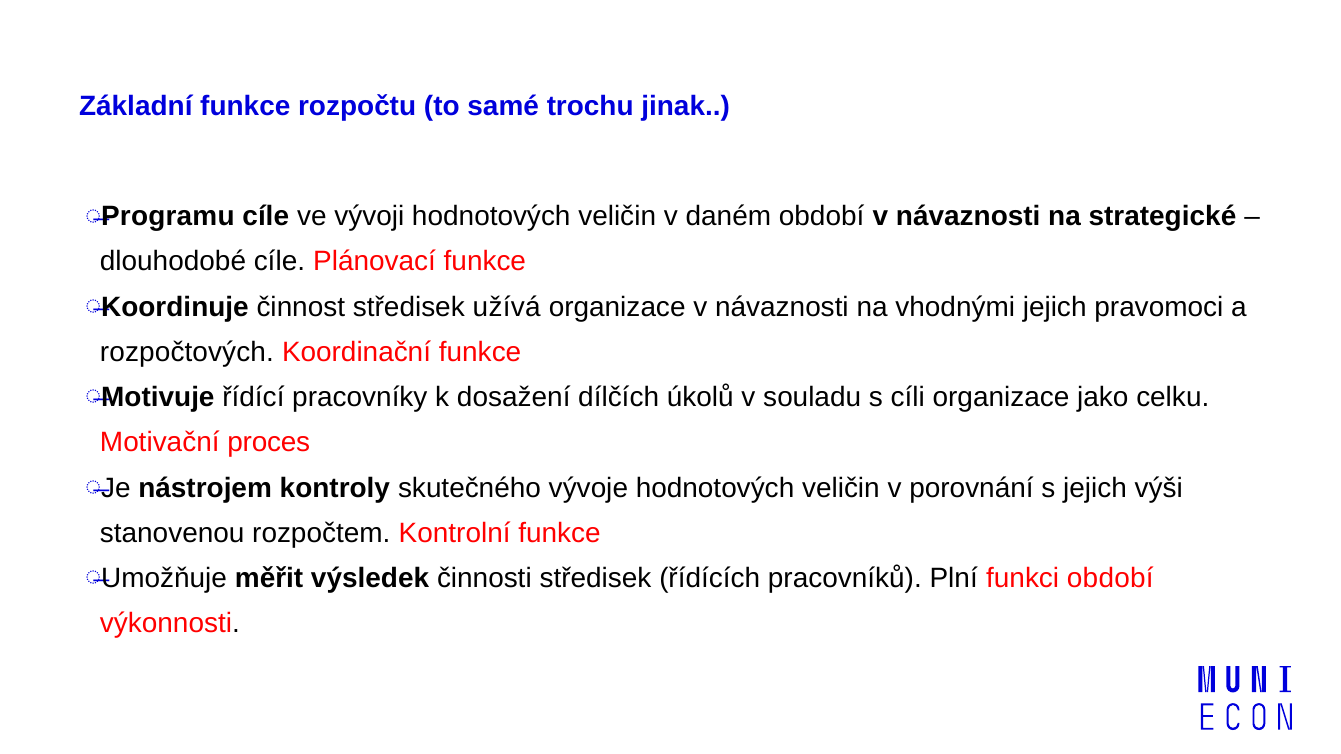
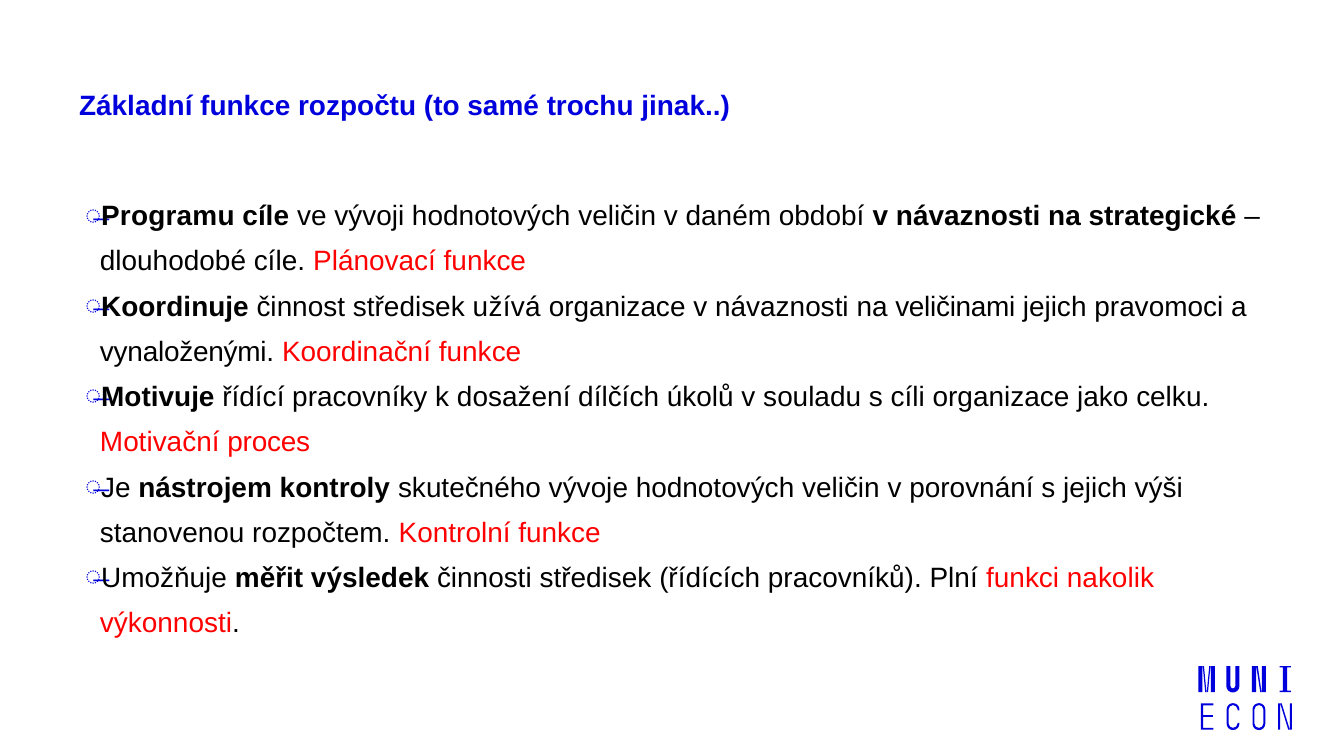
vhodnými: vhodnými -> veličinami
rozpočtových: rozpočtových -> vynaloženými
funkci období: období -> nakolik
